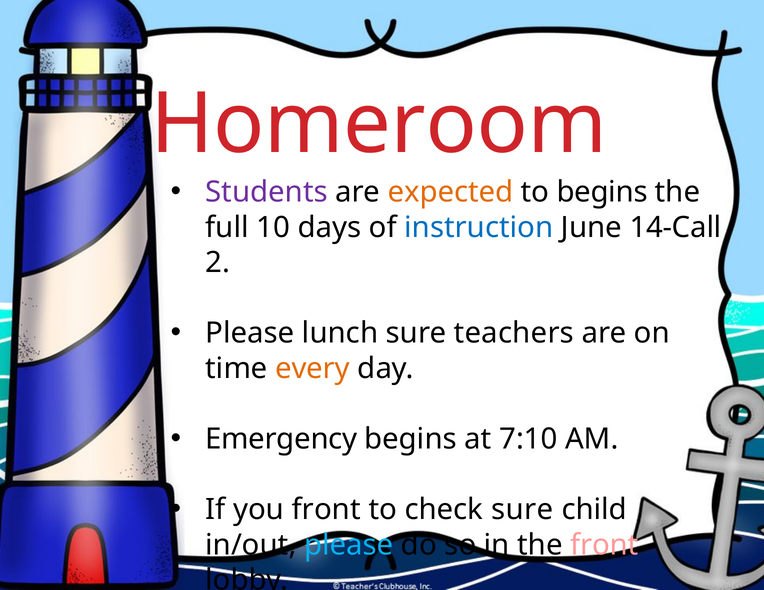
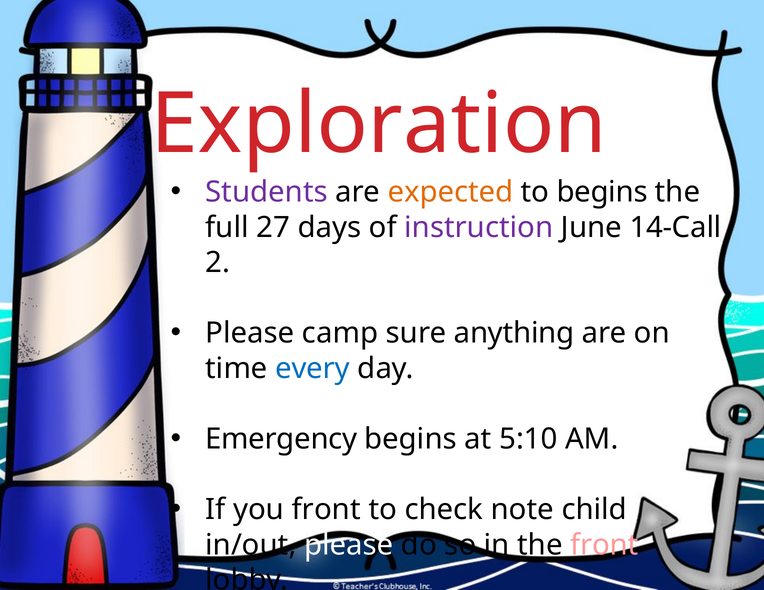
Homeroom: Homeroom -> Exploration
10: 10 -> 27
instruction colour: blue -> purple
lunch: lunch -> camp
teachers: teachers -> anything
every colour: orange -> blue
7:10: 7:10 -> 5:10
check sure: sure -> note
please at (349, 545) colour: light blue -> white
